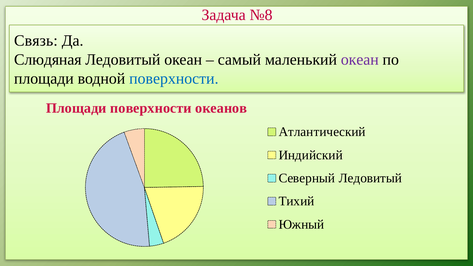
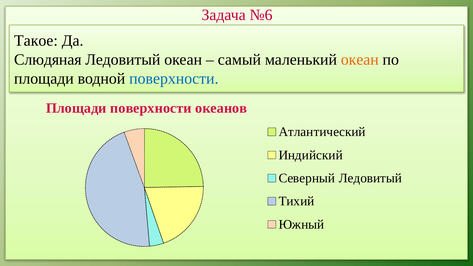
№8: №8 -> №6
Связь: Связь -> Такое
океан at (360, 60) colour: purple -> orange
